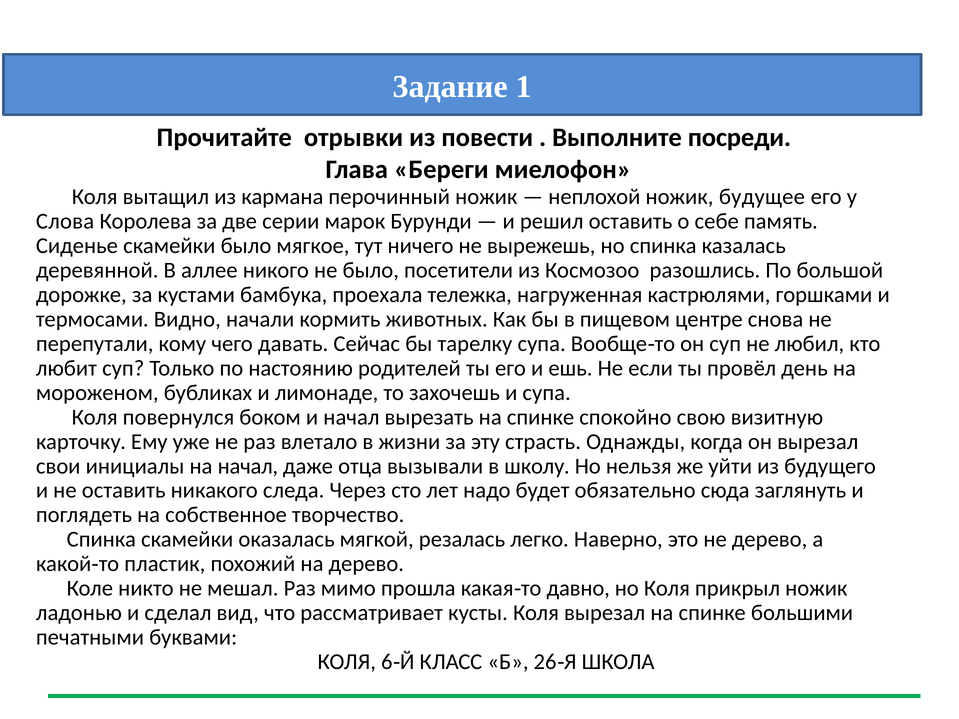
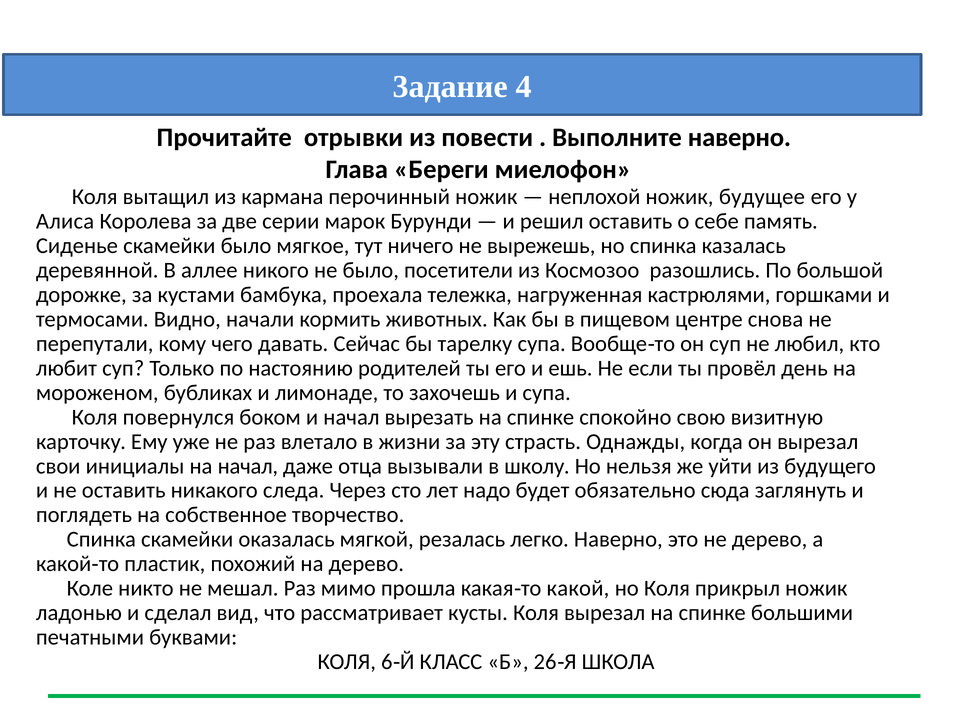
1: 1 -> 4
Выполните посреди: посреди -> наверно
Слова: Слова -> Алиса
то давно: давно -> какой
